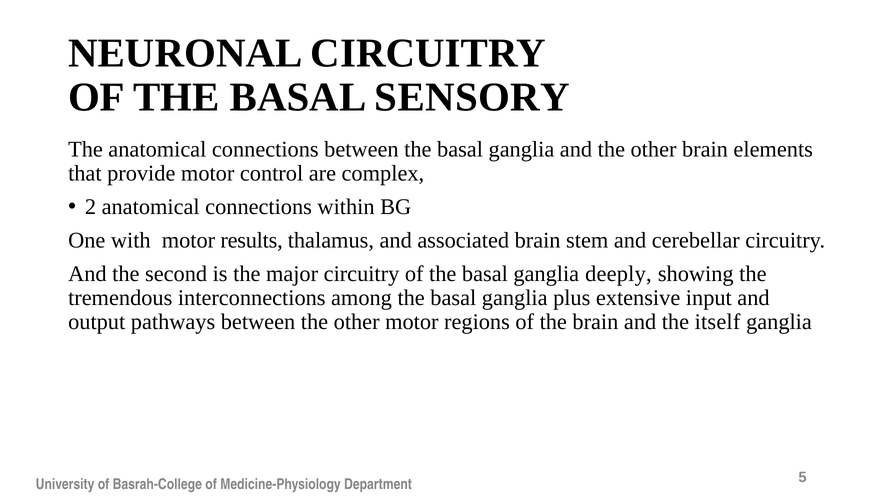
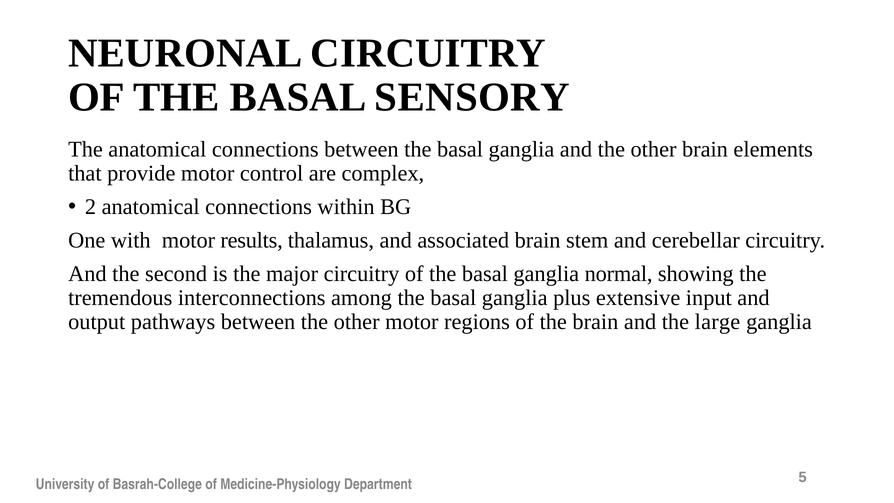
deeply: deeply -> normal
itself: itself -> large
